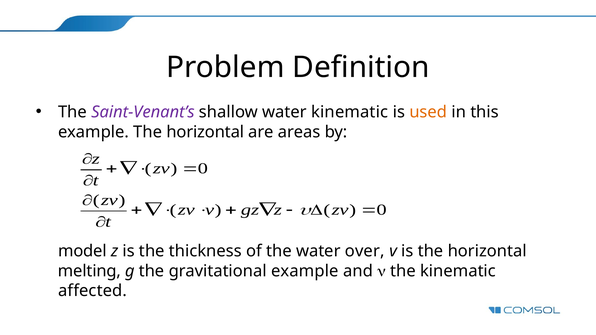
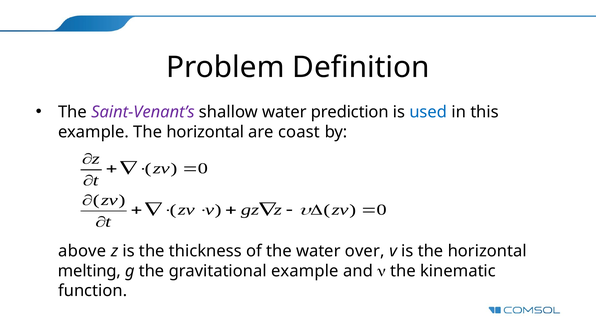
water kinematic: kinematic -> prediction
used colour: orange -> blue
areas: areas -> coast
model: model -> above
affected: affected -> function
